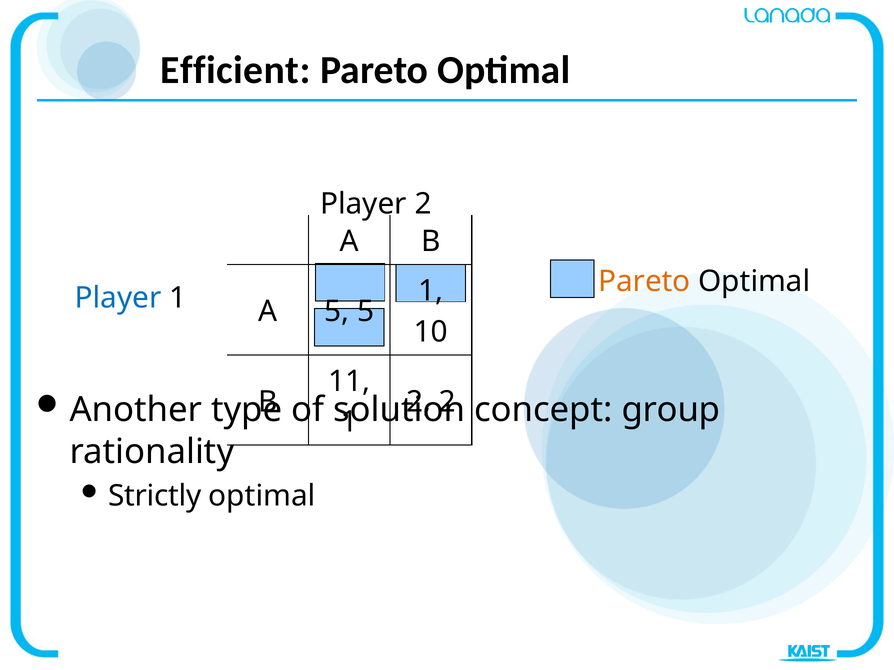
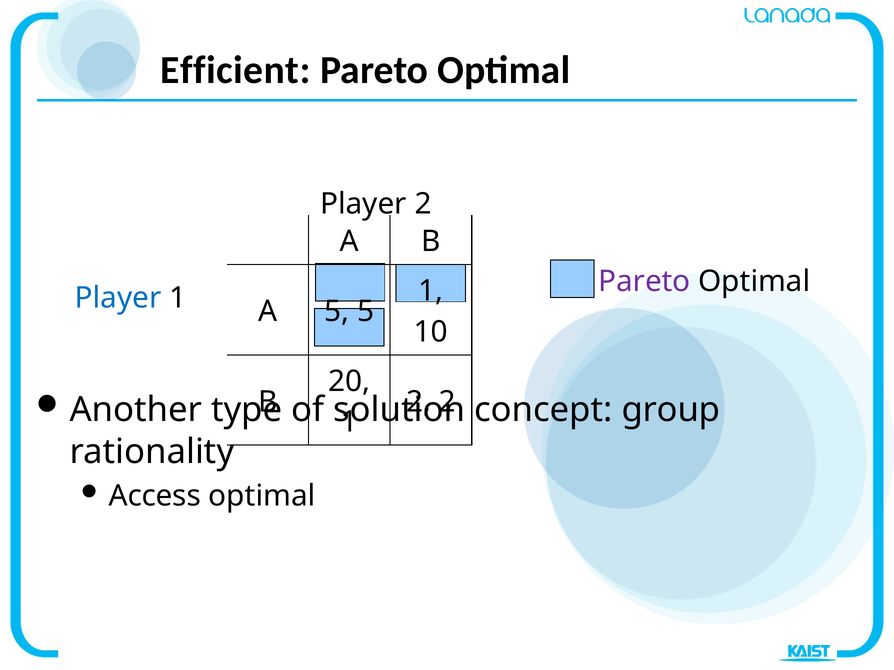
Pareto at (644, 282) colour: orange -> purple
11: 11 -> 20
Strictly: Strictly -> Access
